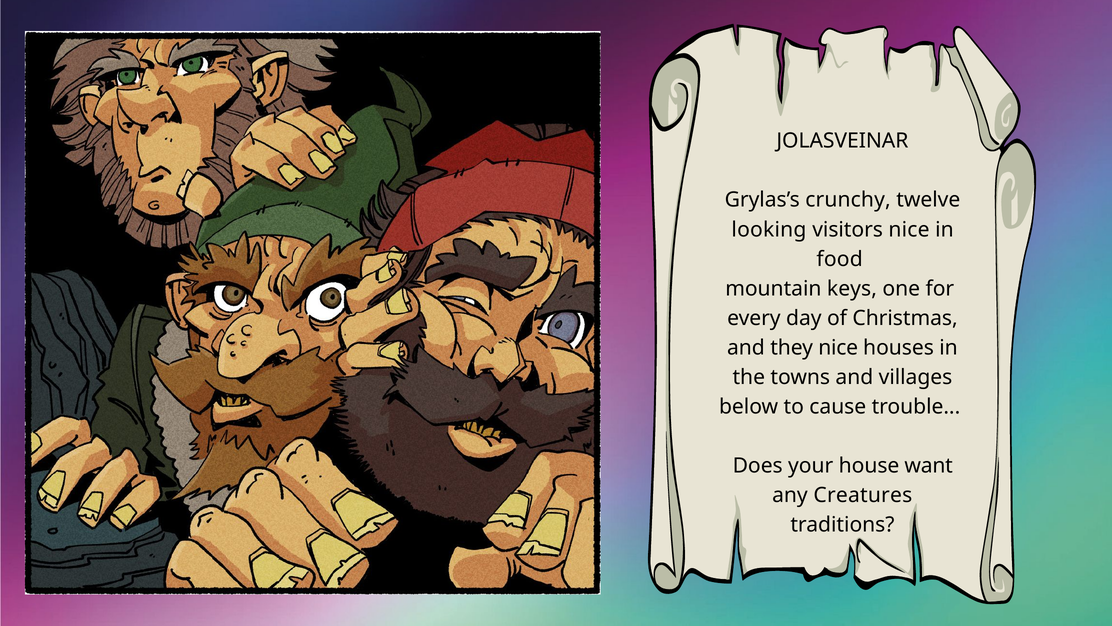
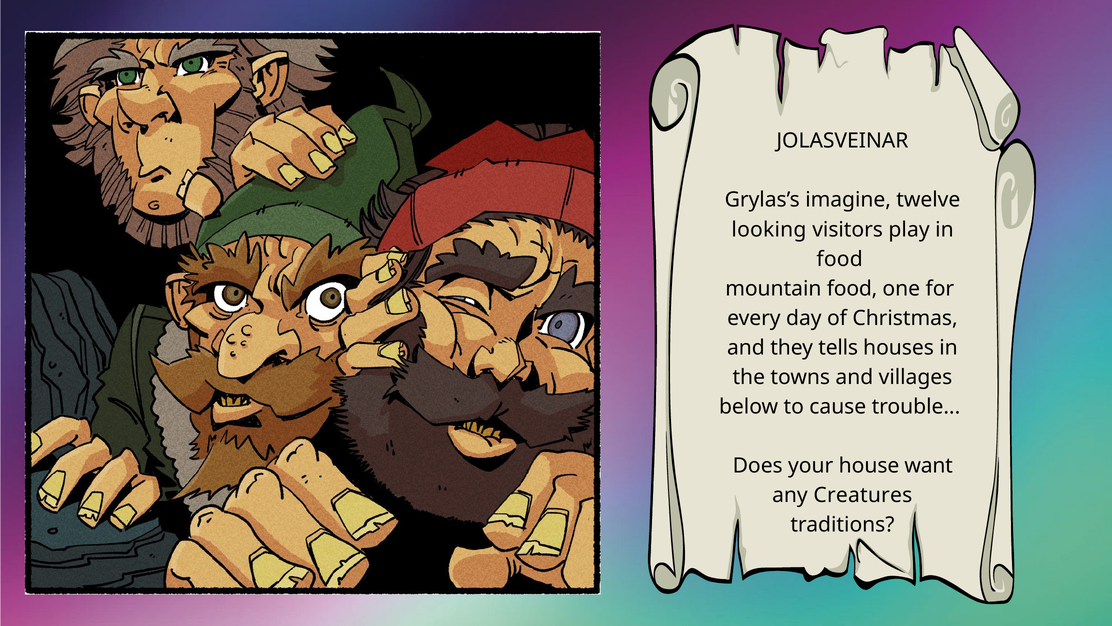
crunchy: crunchy -> imagine
visitors nice: nice -> play
mountain keys: keys -> food
they nice: nice -> tells
